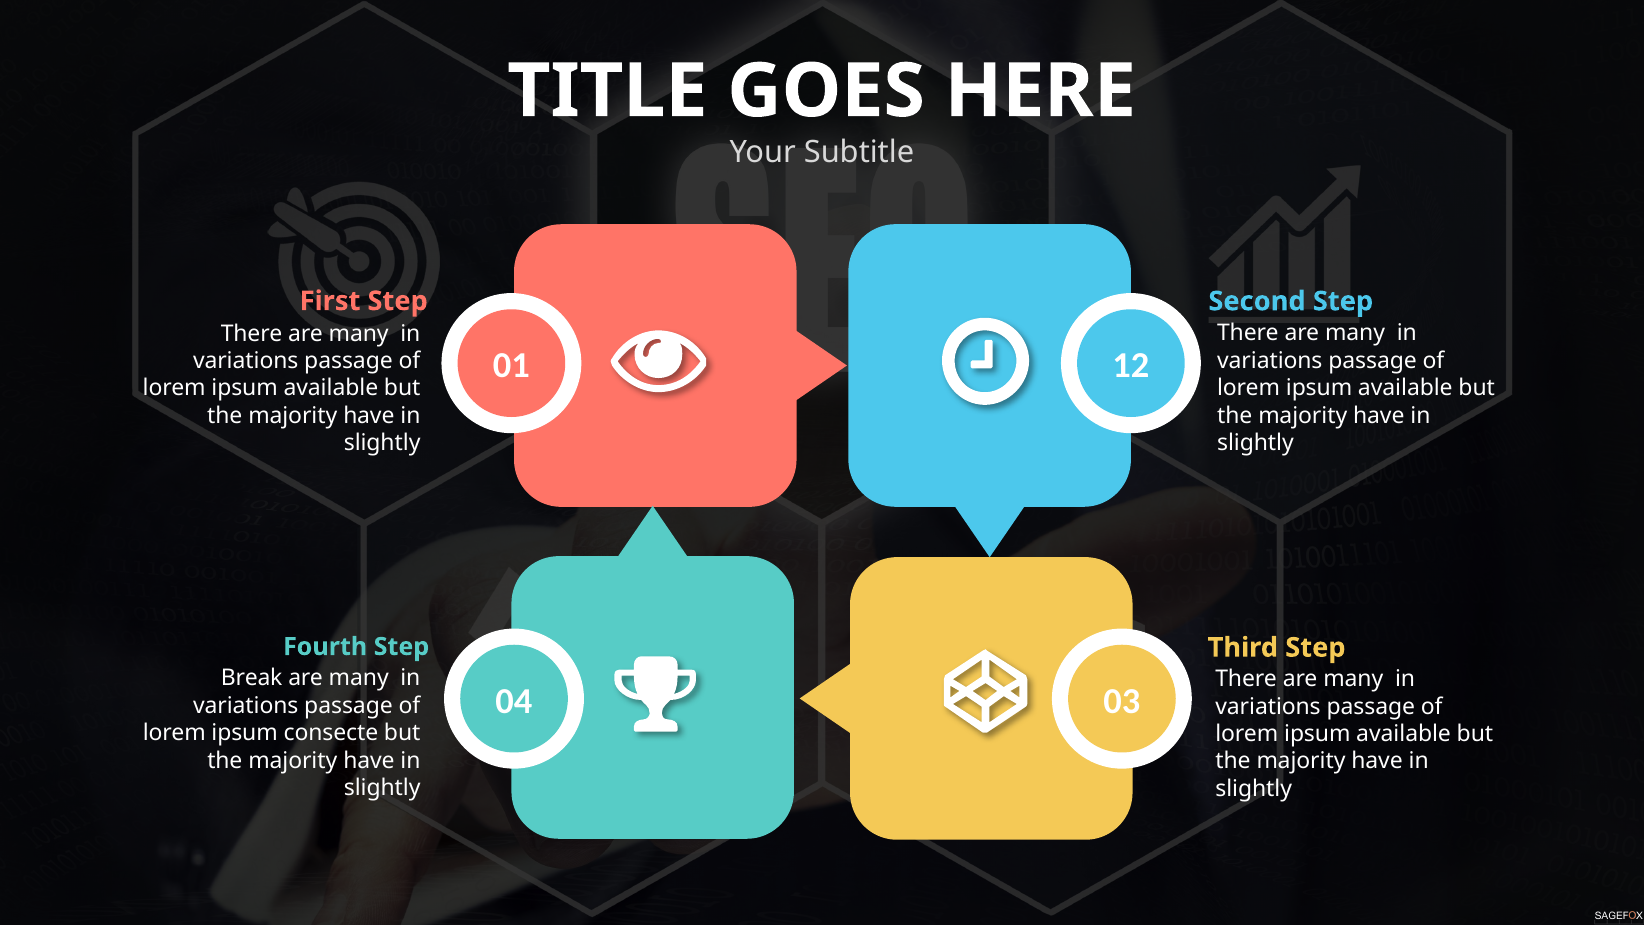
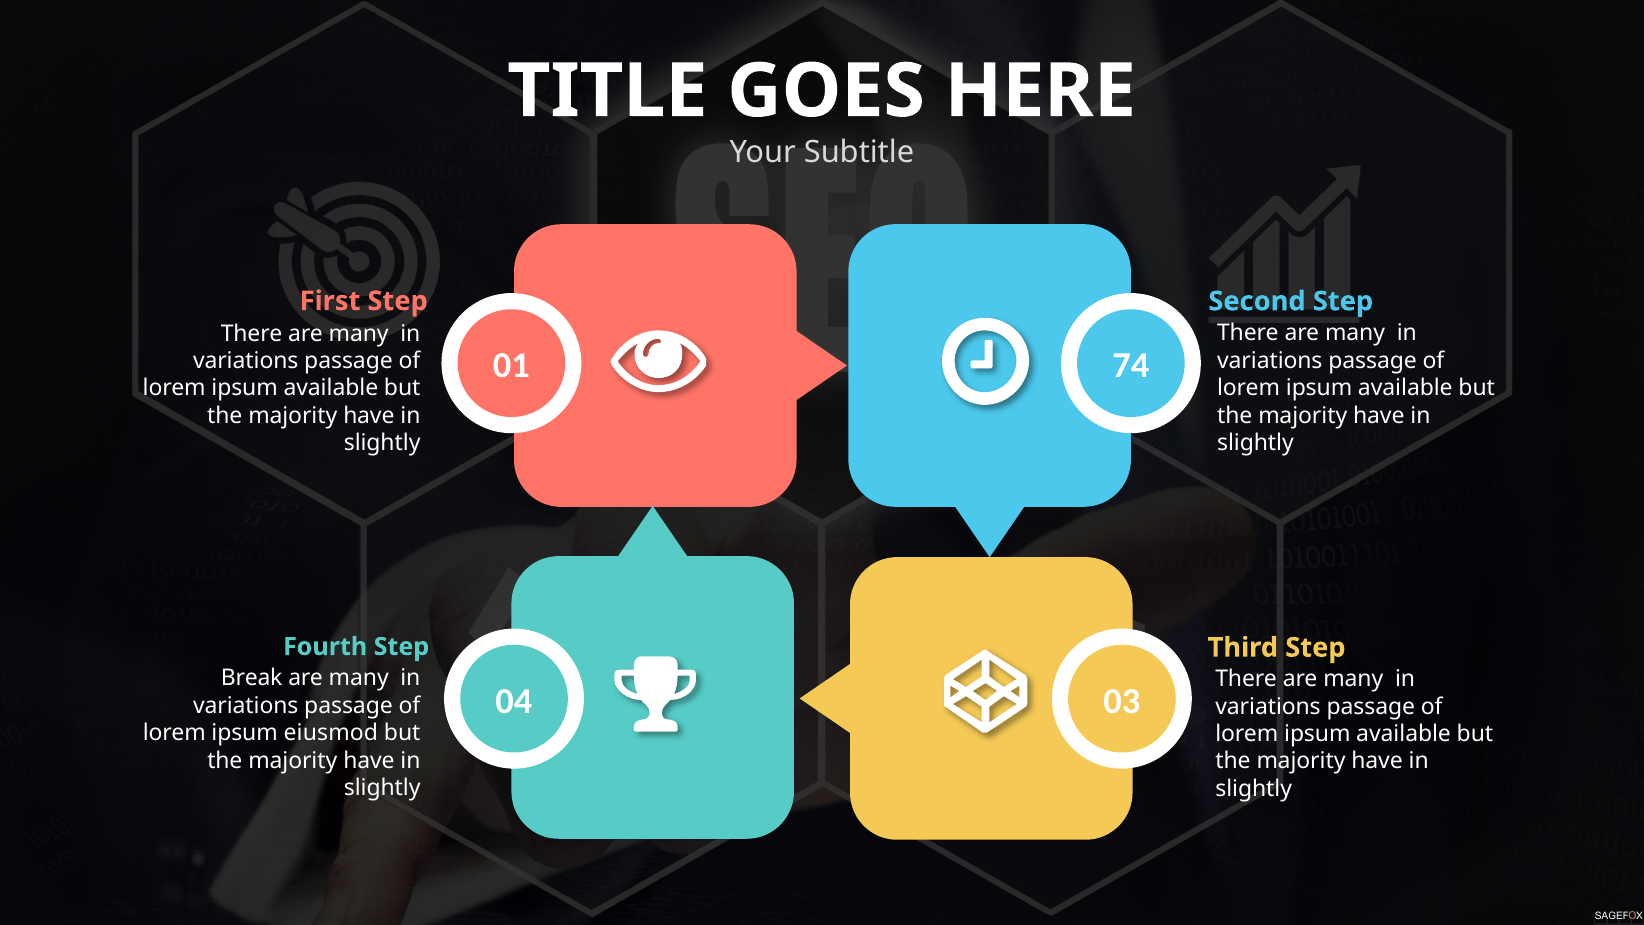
12: 12 -> 74
consecte: consecte -> eiusmod
